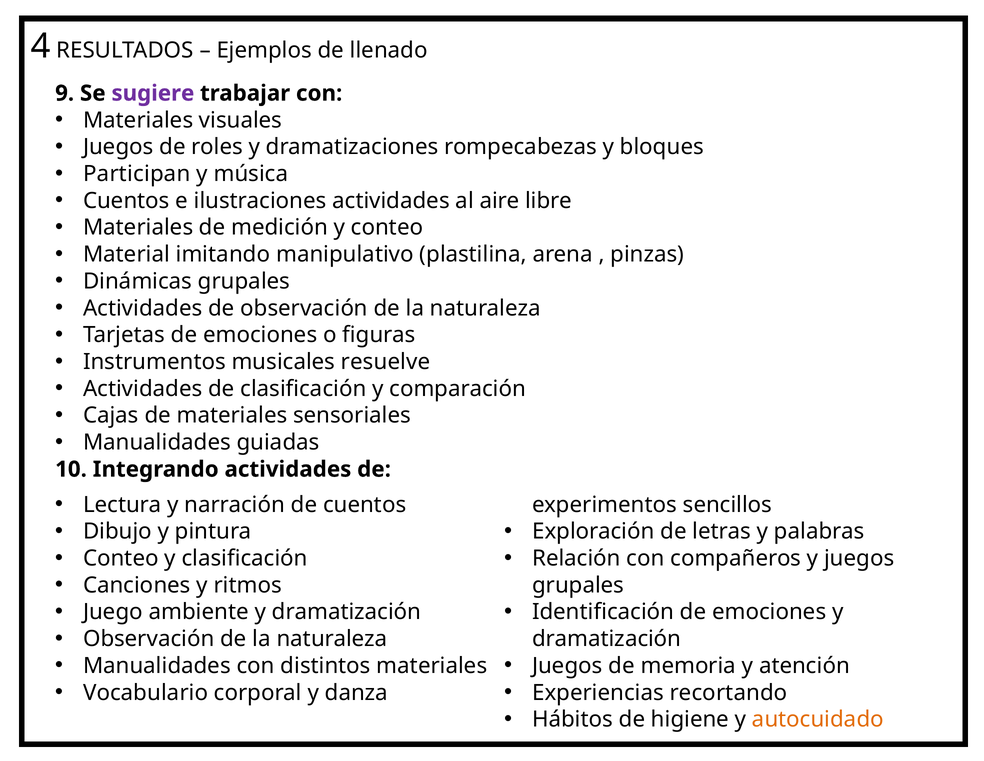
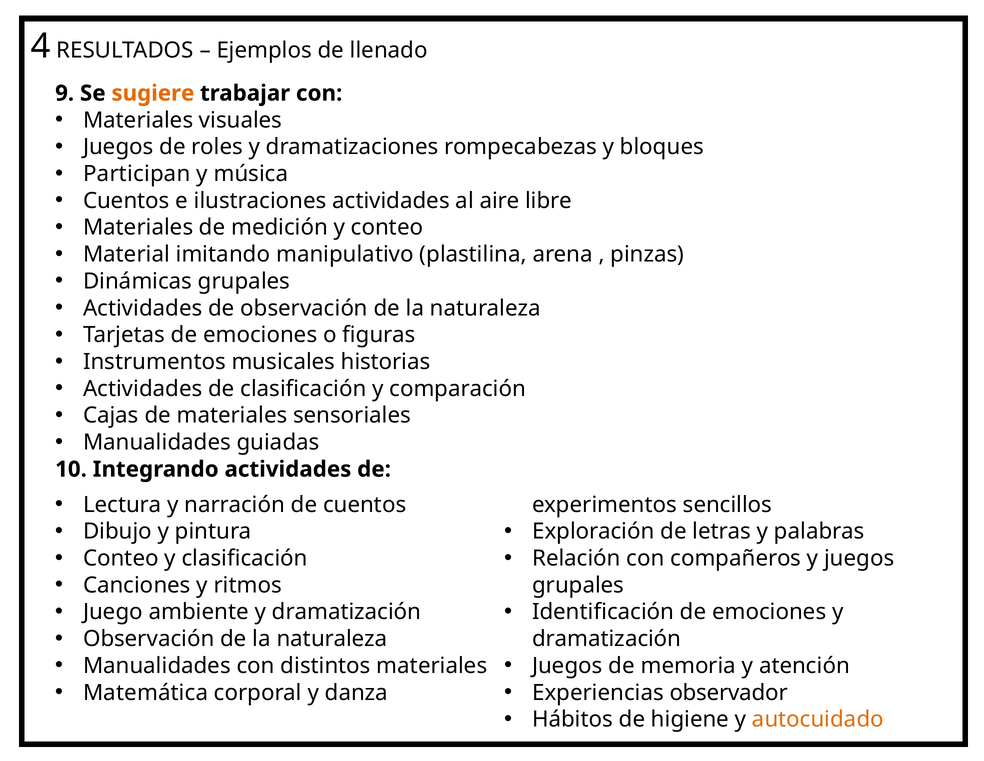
sugiere colour: purple -> orange
resuelve: resuelve -> historias
Vocabulario: Vocabulario -> Matemática
recortando: recortando -> observador
